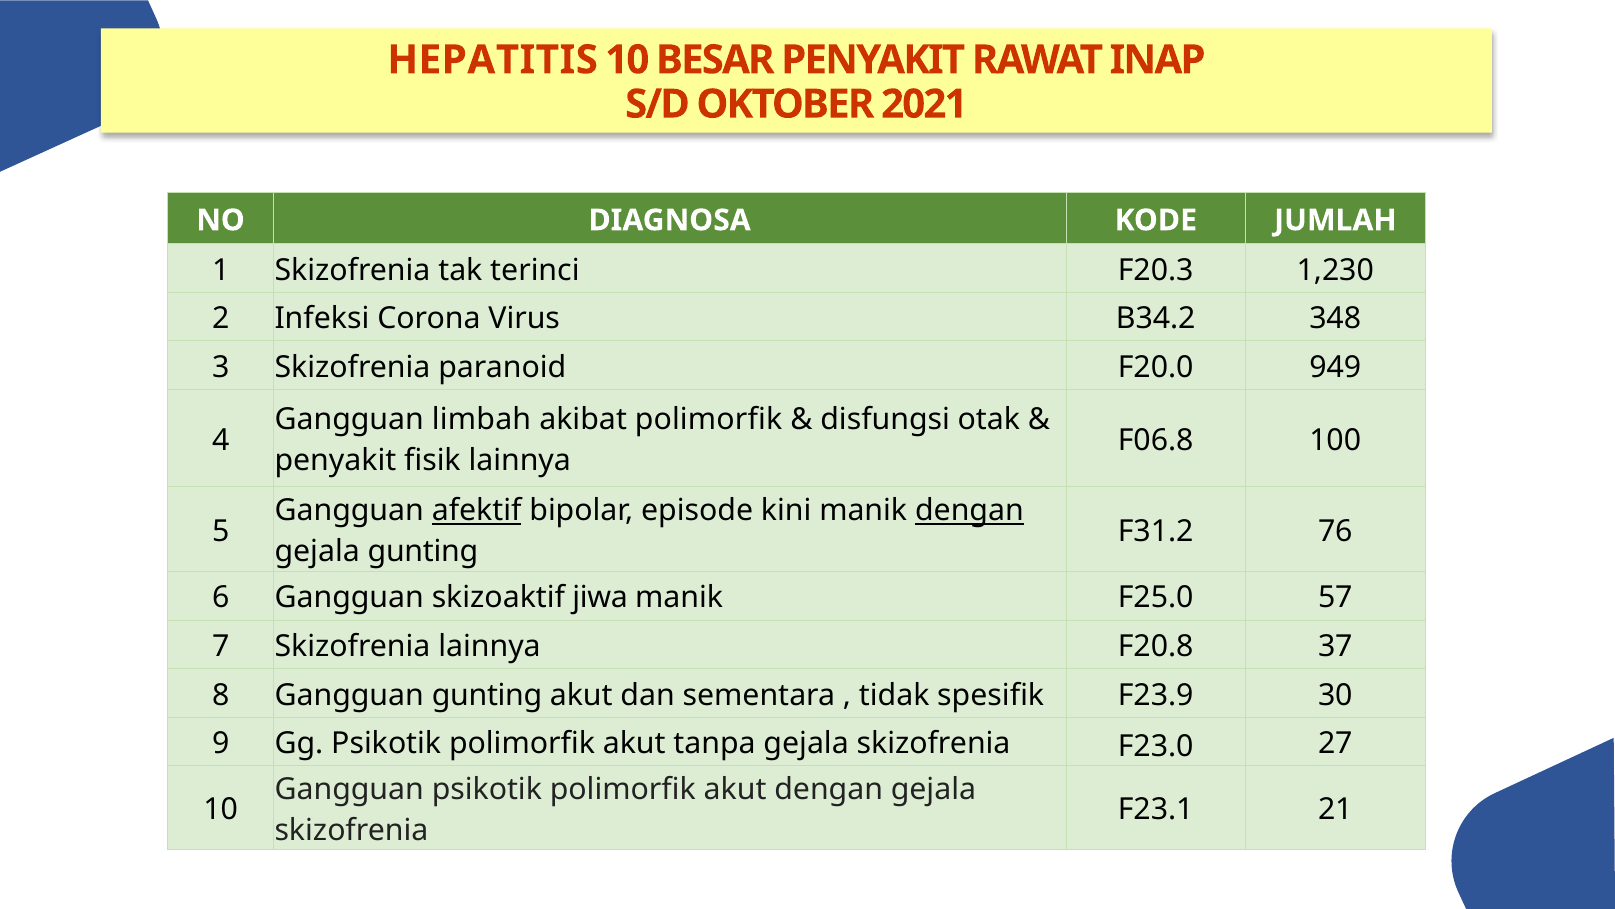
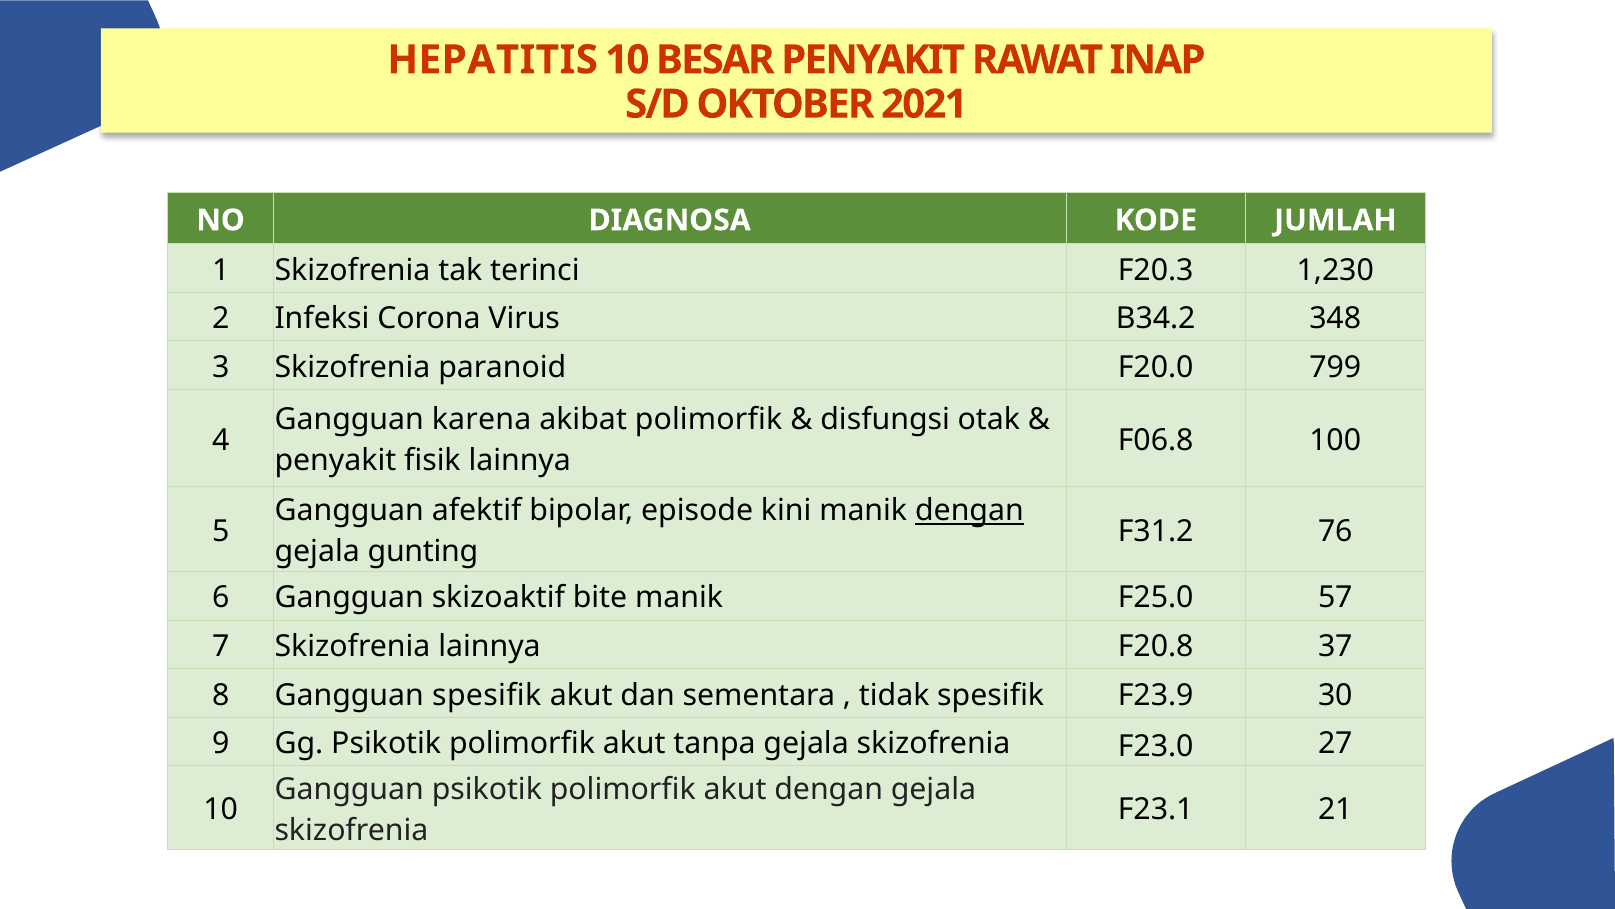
949: 949 -> 799
limbah: limbah -> karena
afektif underline: present -> none
jiwa: jiwa -> bite
Gangguan gunting: gunting -> spesifik
